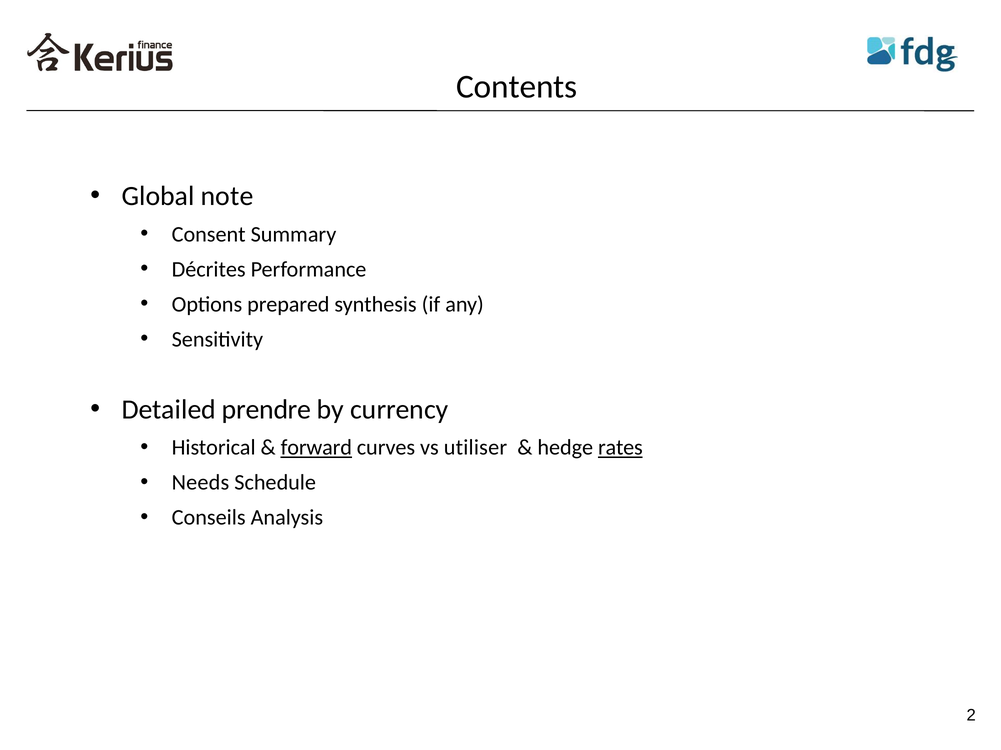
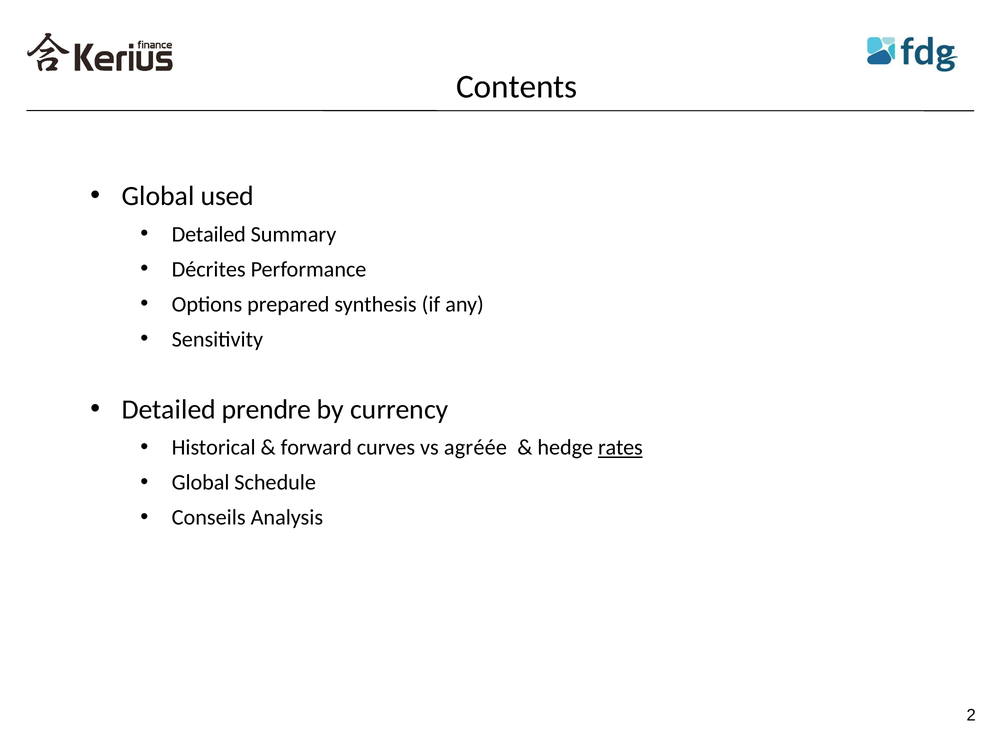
note: note -> used
Consent at (209, 234): Consent -> Detailed
forward underline: present -> none
utiliser: utiliser -> agréée
Needs at (200, 483): Needs -> Global
